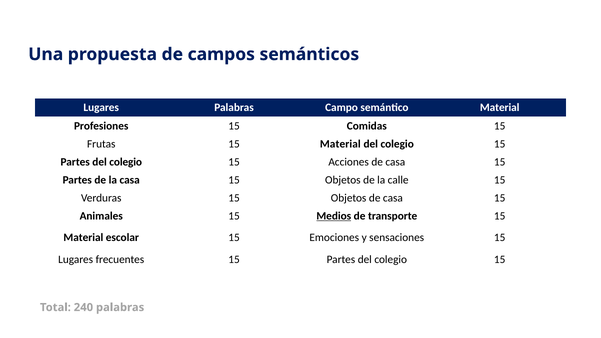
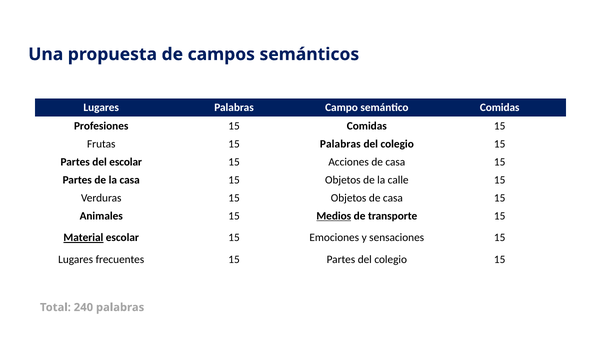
semántico Material: Material -> Comidas
Frutas 15 Material: Material -> Palabras
colegio at (126, 162): colegio -> escolar
Material at (83, 238) underline: none -> present
